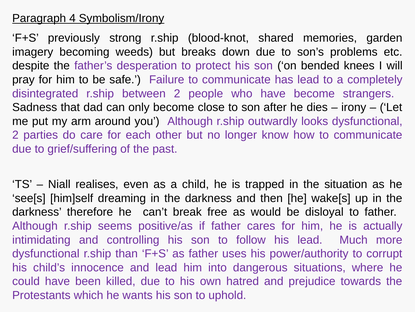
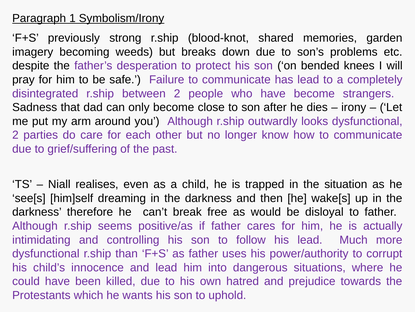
4: 4 -> 1
